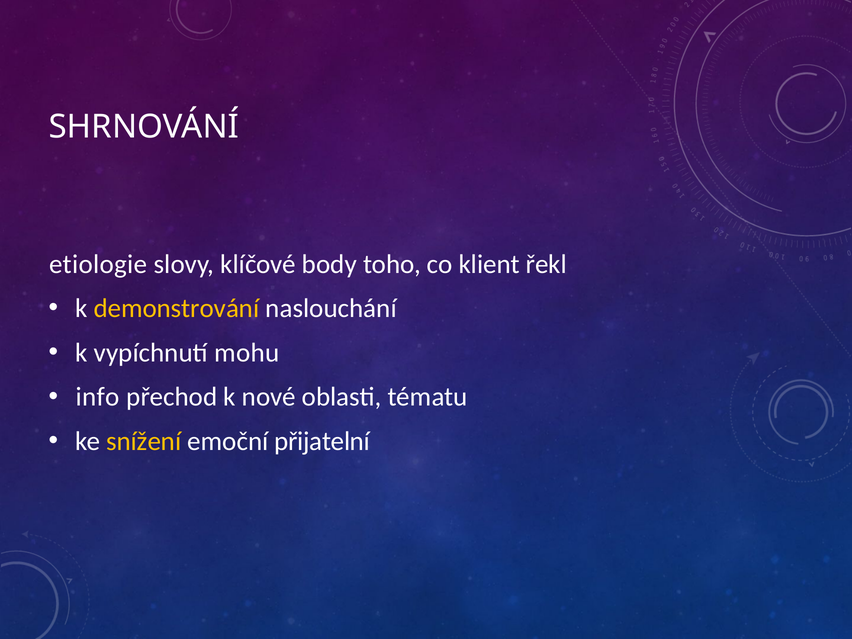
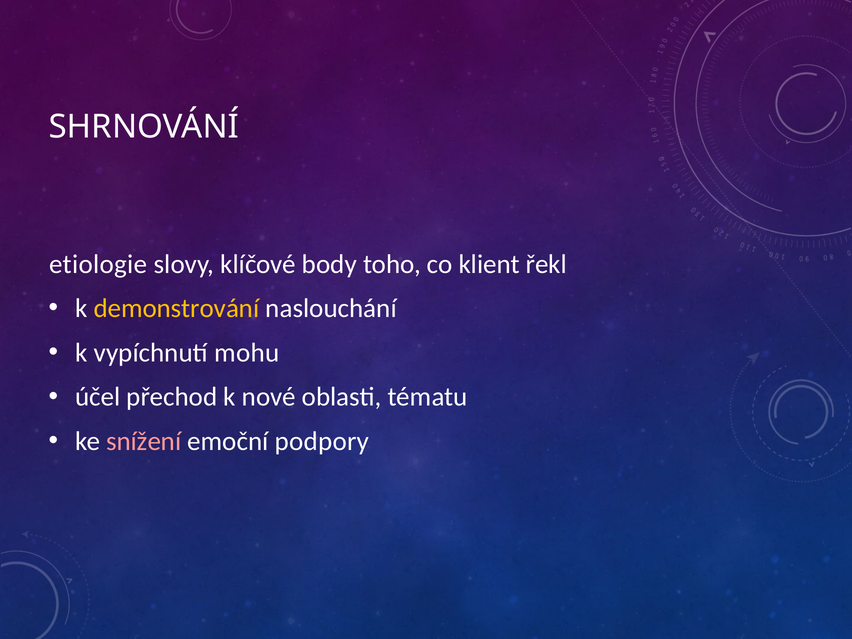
info: info -> účel
snížení colour: yellow -> pink
přijatelní: přijatelní -> podpory
